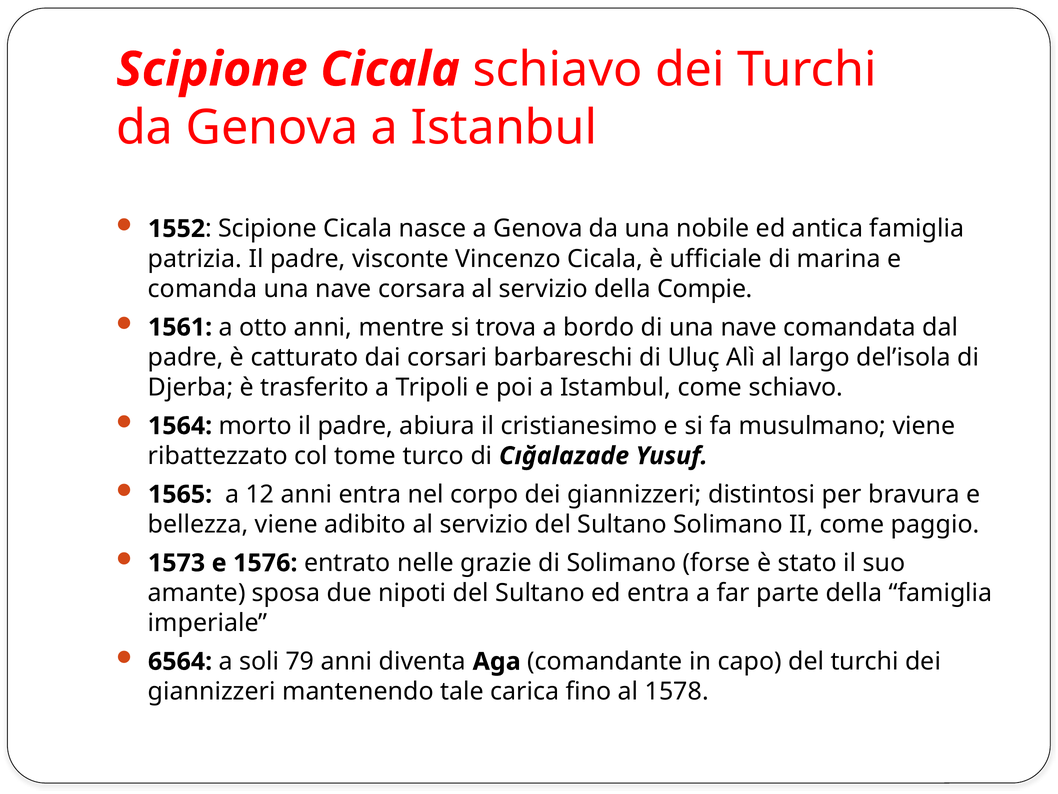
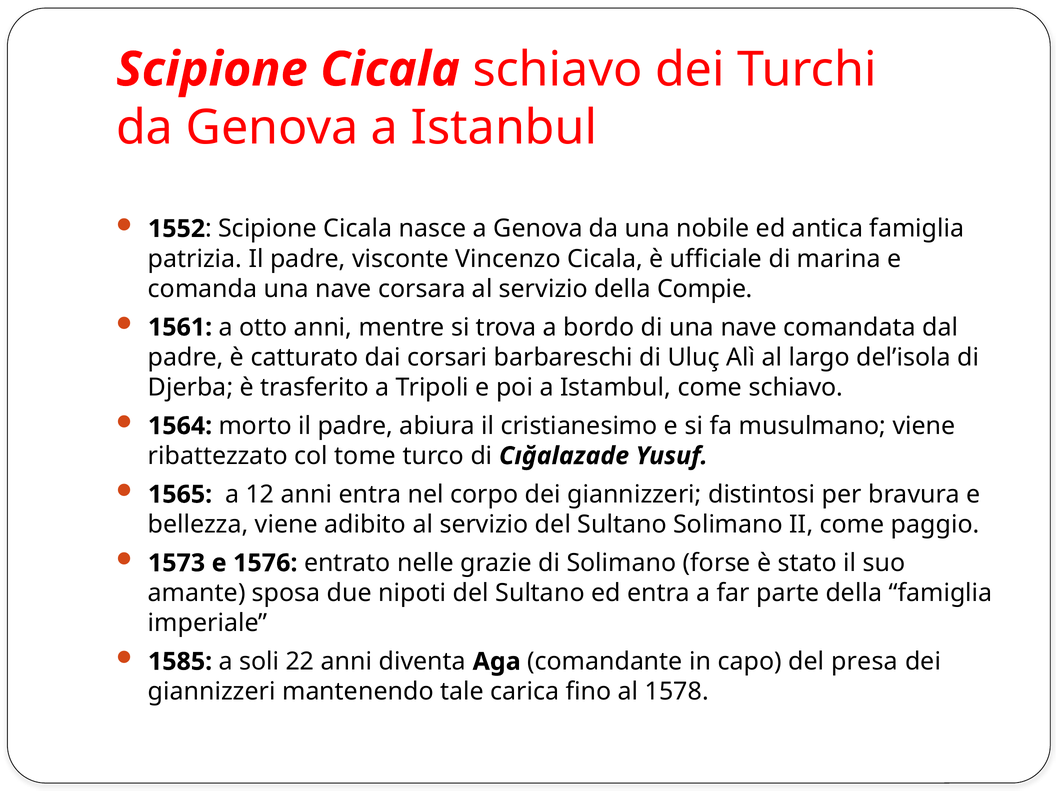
6564: 6564 -> 1585
79: 79 -> 22
del turchi: turchi -> presa
